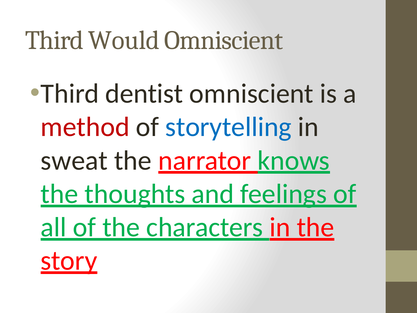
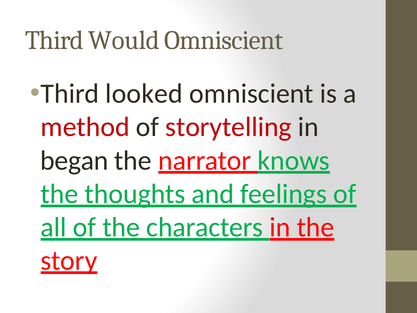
dentist: dentist -> looked
storytelling colour: blue -> red
sweat: sweat -> began
